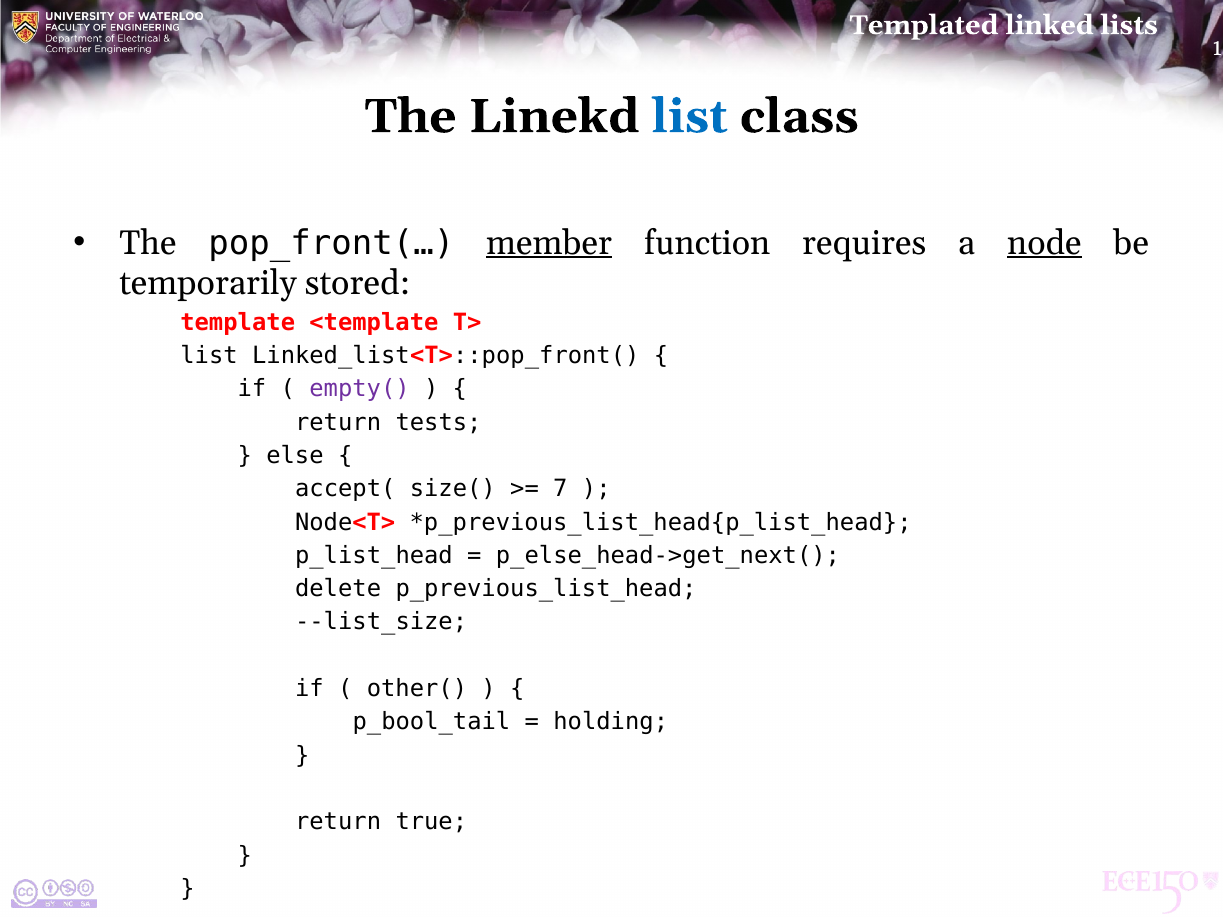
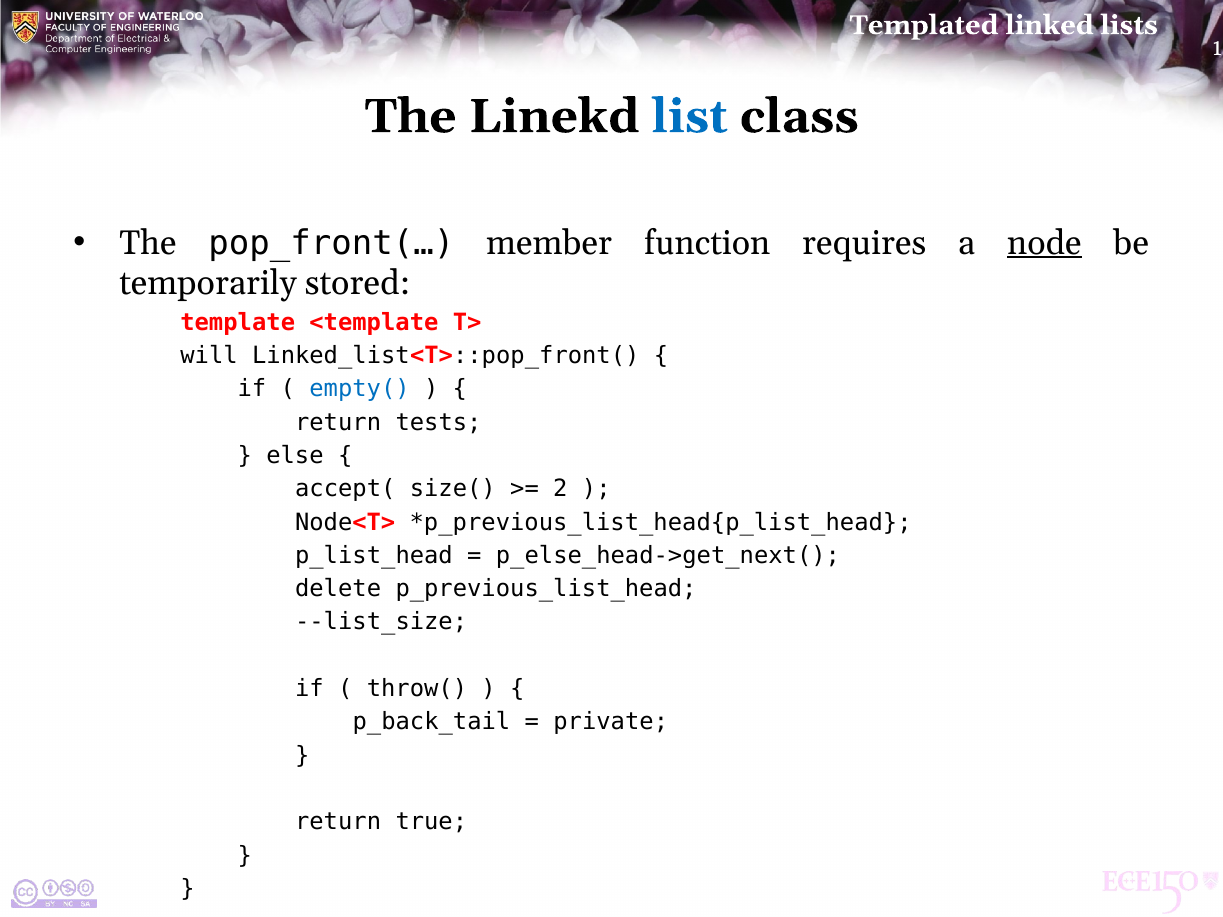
member underline: present -> none
list at (209, 356): list -> will
empty( colour: purple -> blue
7: 7 -> 2
other(: other( -> throw(
p_bool_tail: p_bool_tail -> p_back_tail
holding: holding -> private
